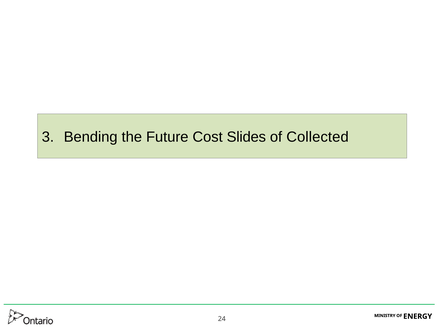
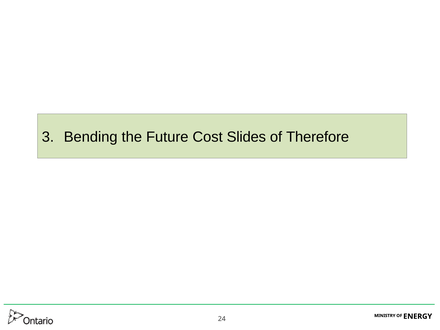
Collected: Collected -> Therefore
